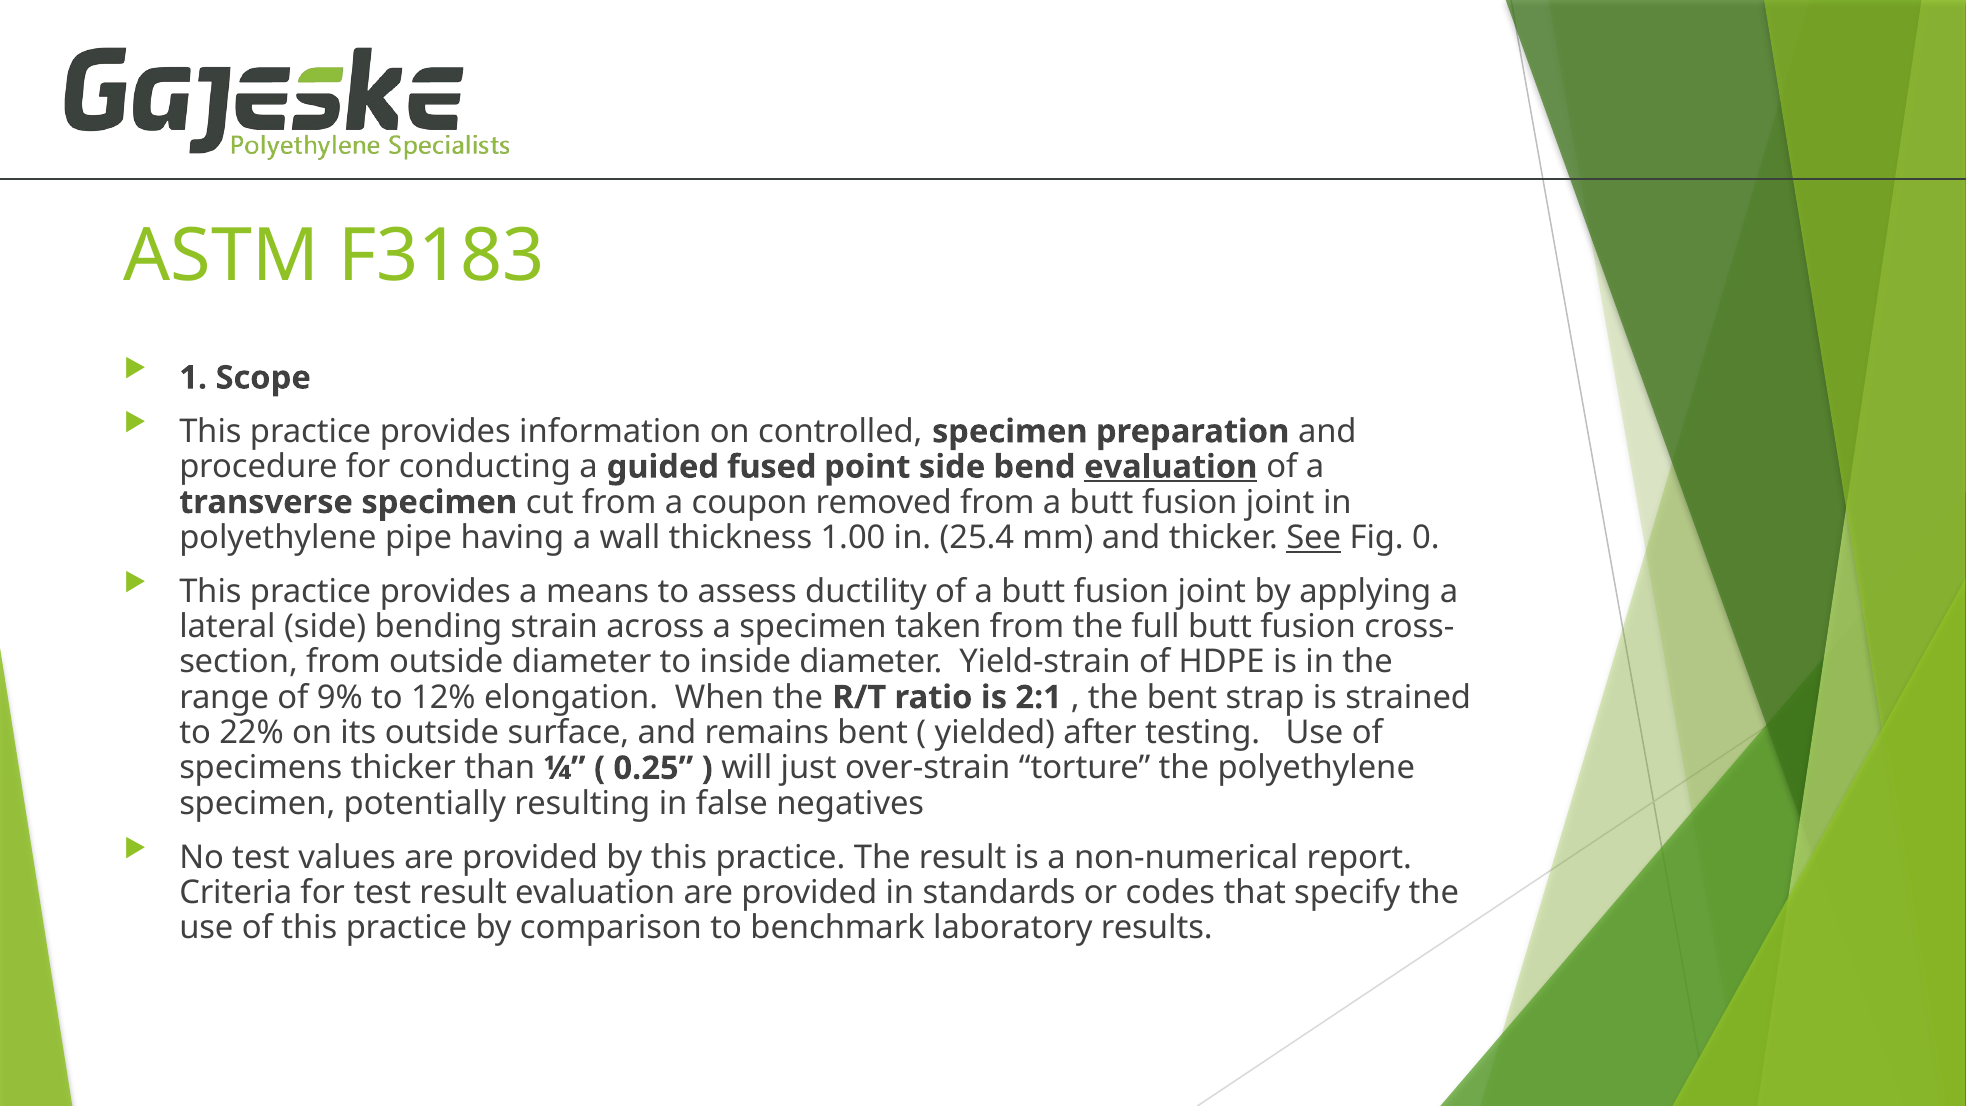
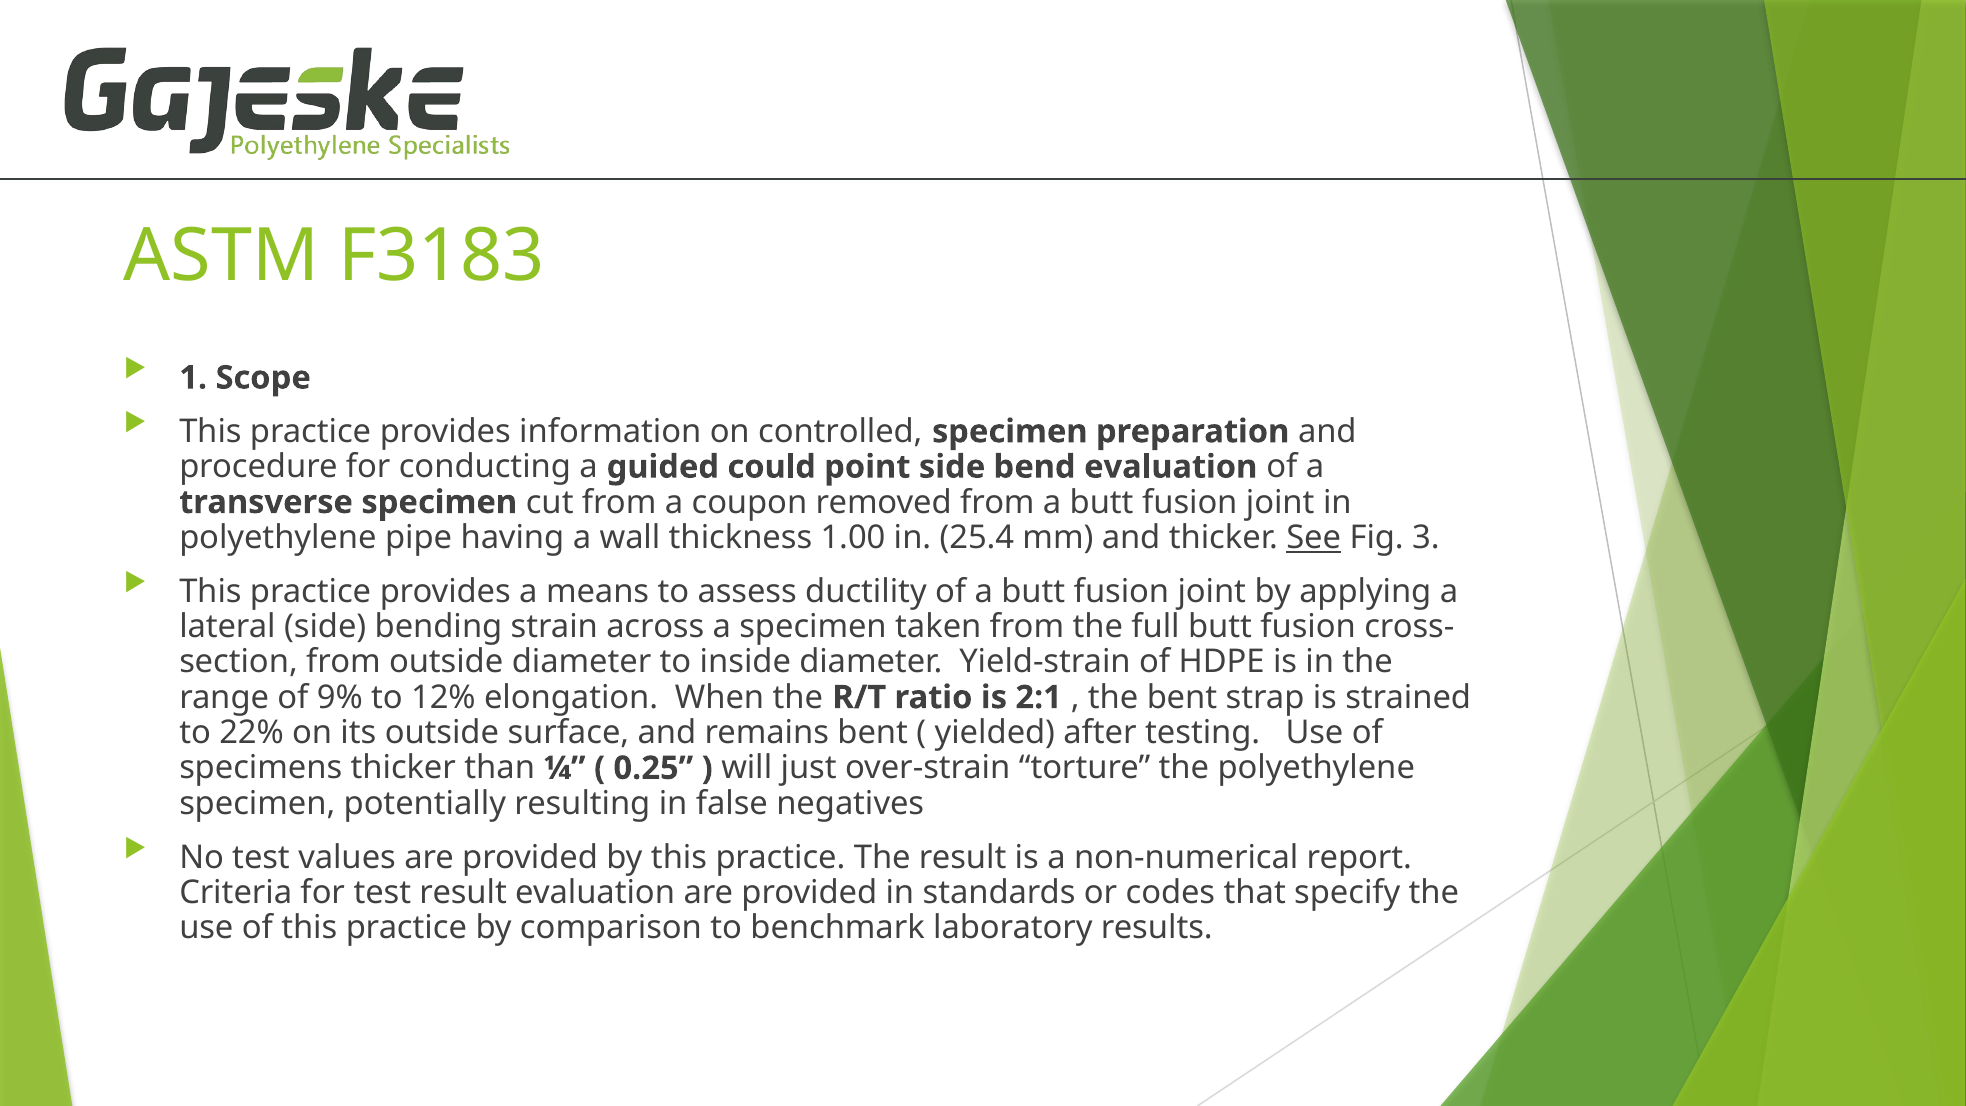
fused: fused -> could
evaluation at (1171, 467) underline: present -> none
0: 0 -> 3
